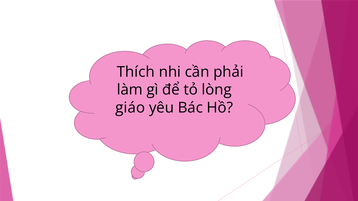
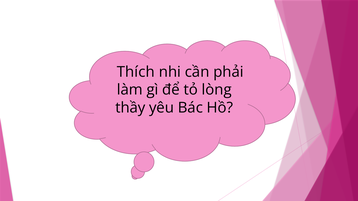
giáo: giáo -> thầy
